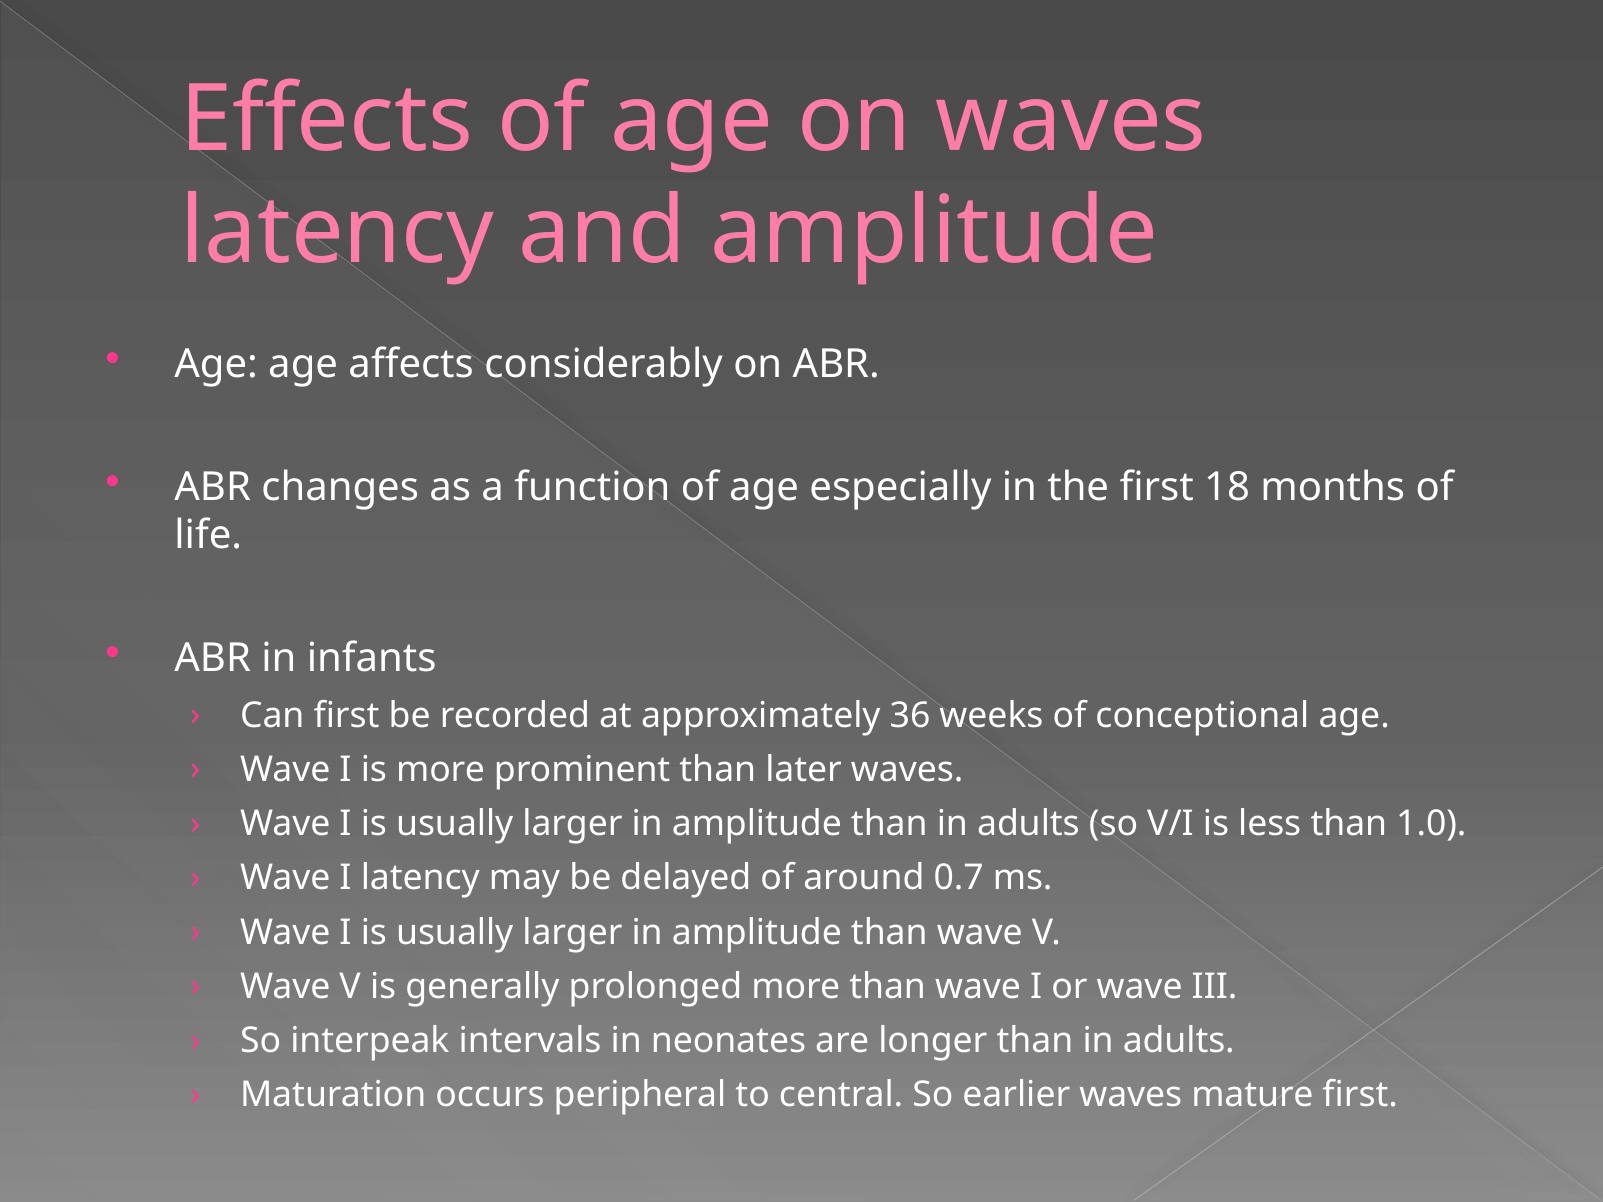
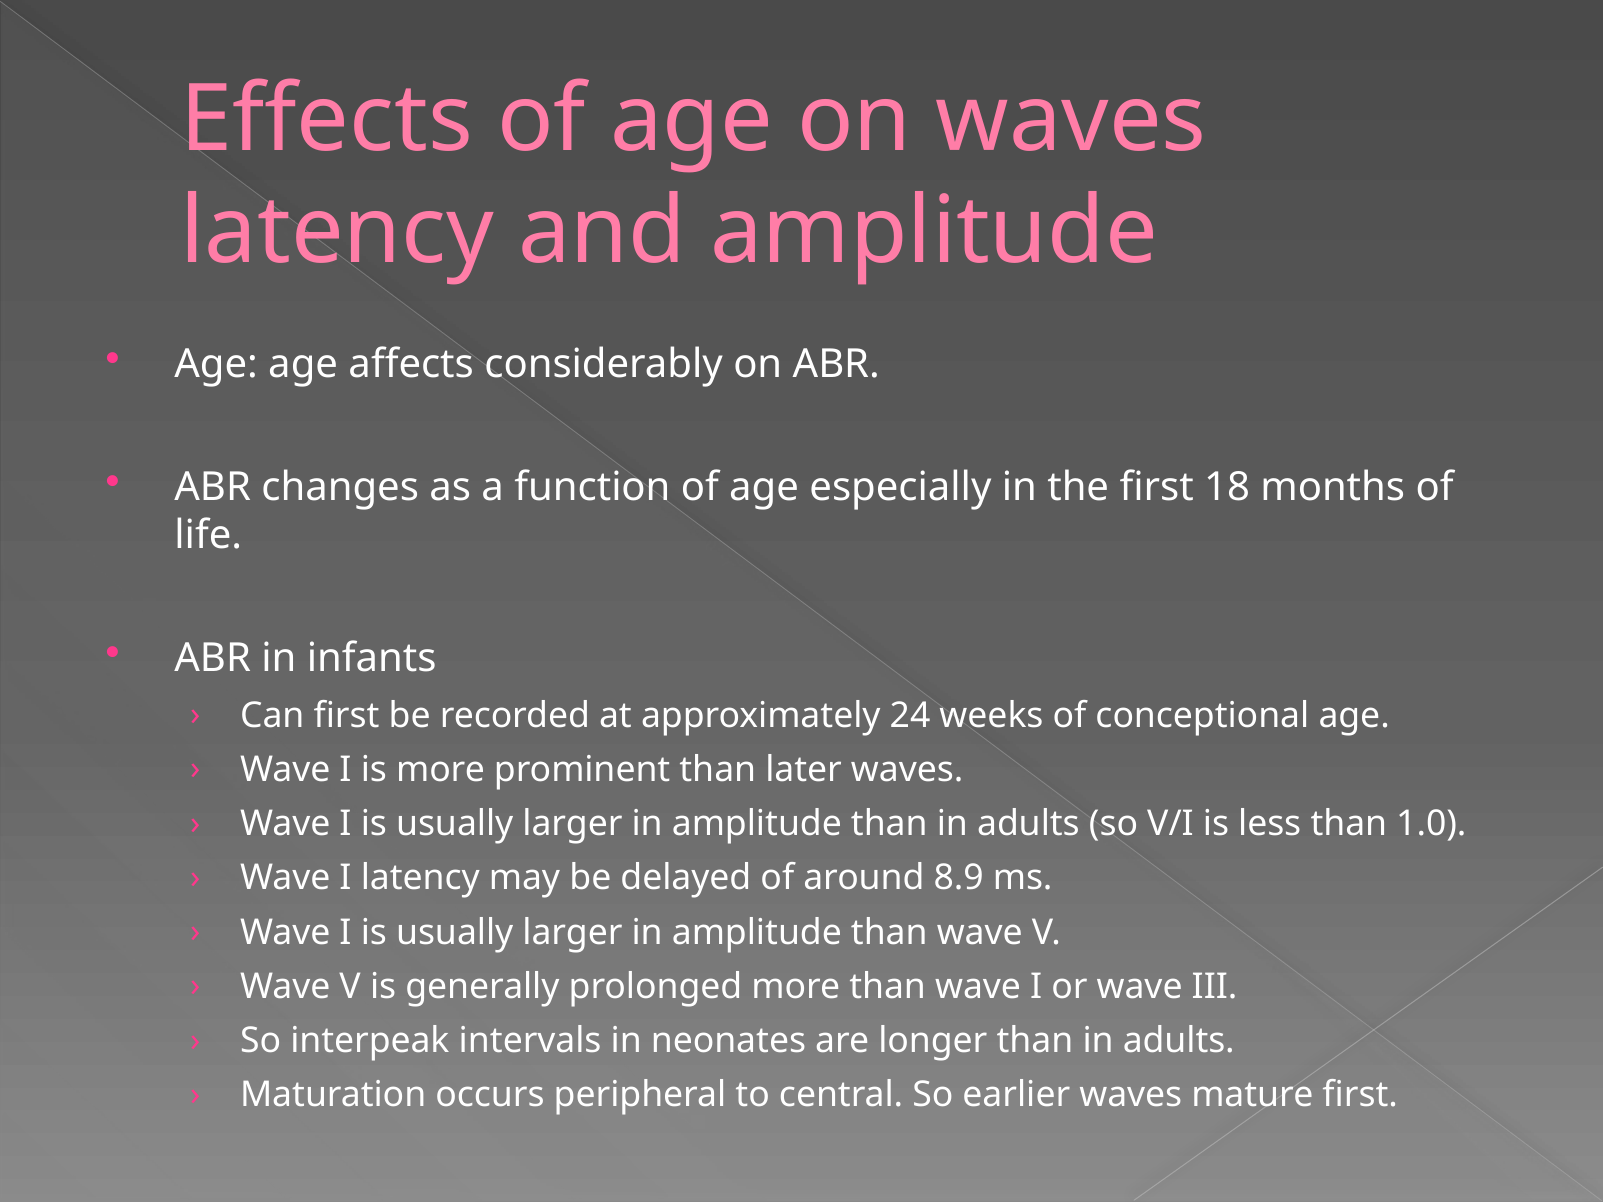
36: 36 -> 24
0.7: 0.7 -> 8.9
